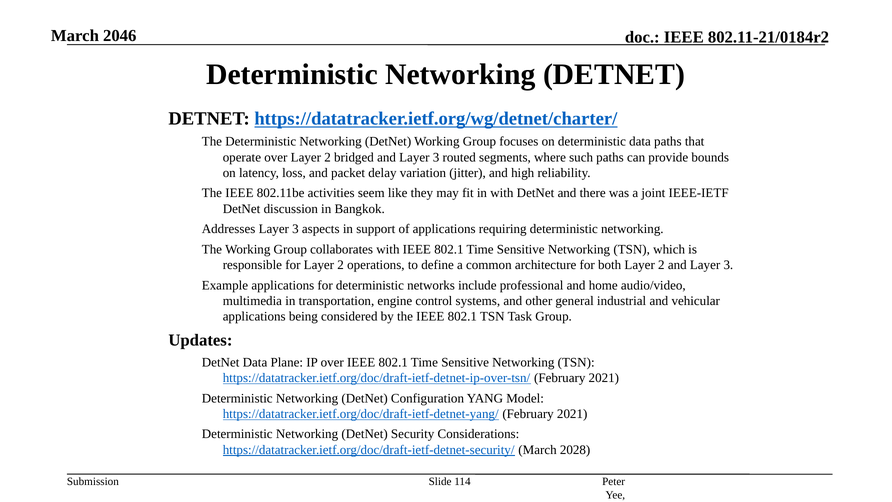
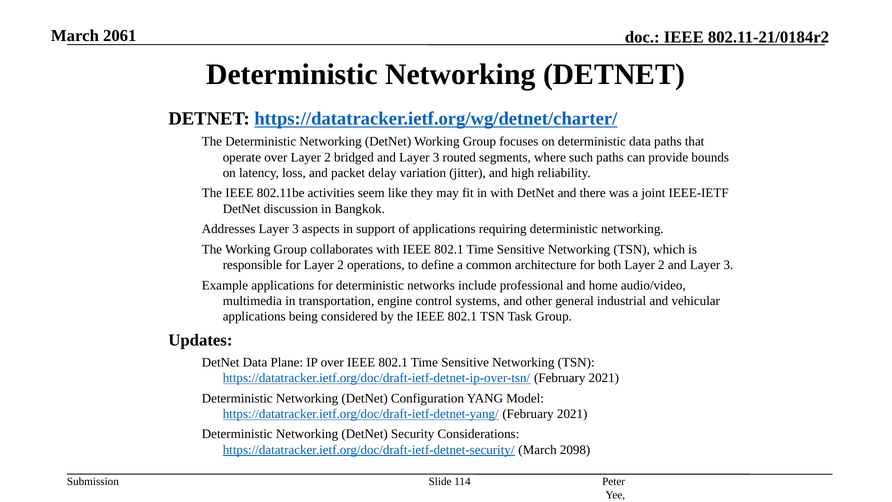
2046: 2046 -> 2061
2028: 2028 -> 2098
